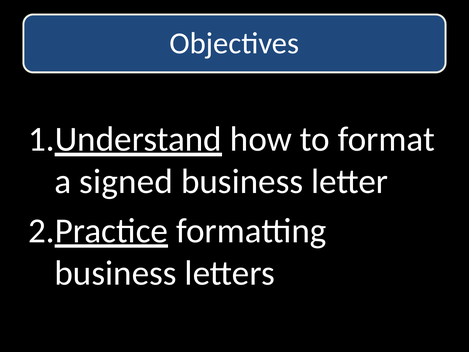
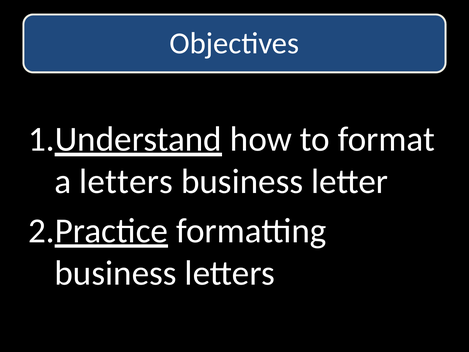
a signed: signed -> letters
